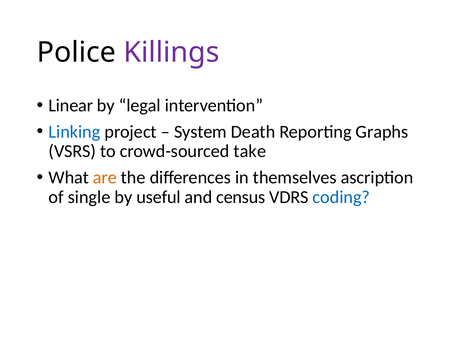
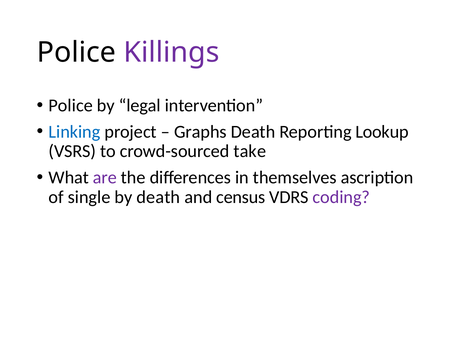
Linear at (71, 106): Linear -> Police
System: System -> Graphs
Graphs: Graphs -> Lookup
are colour: orange -> purple
by useful: useful -> death
coding colour: blue -> purple
